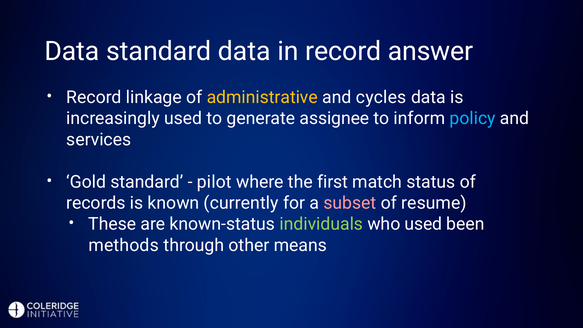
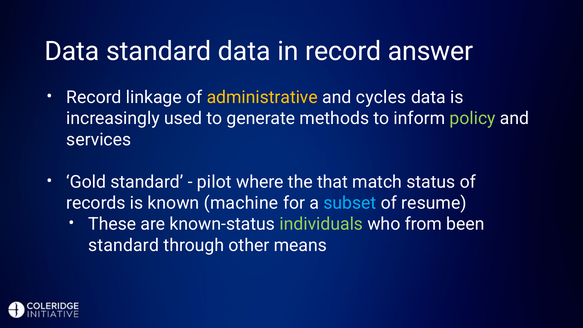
assignee: assignee -> methods
policy colour: light blue -> light green
first: first -> that
currently: currently -> machine
subset colour: pink -> light blue
who used: used -> from
methods at (124, 245): methods -> standard
